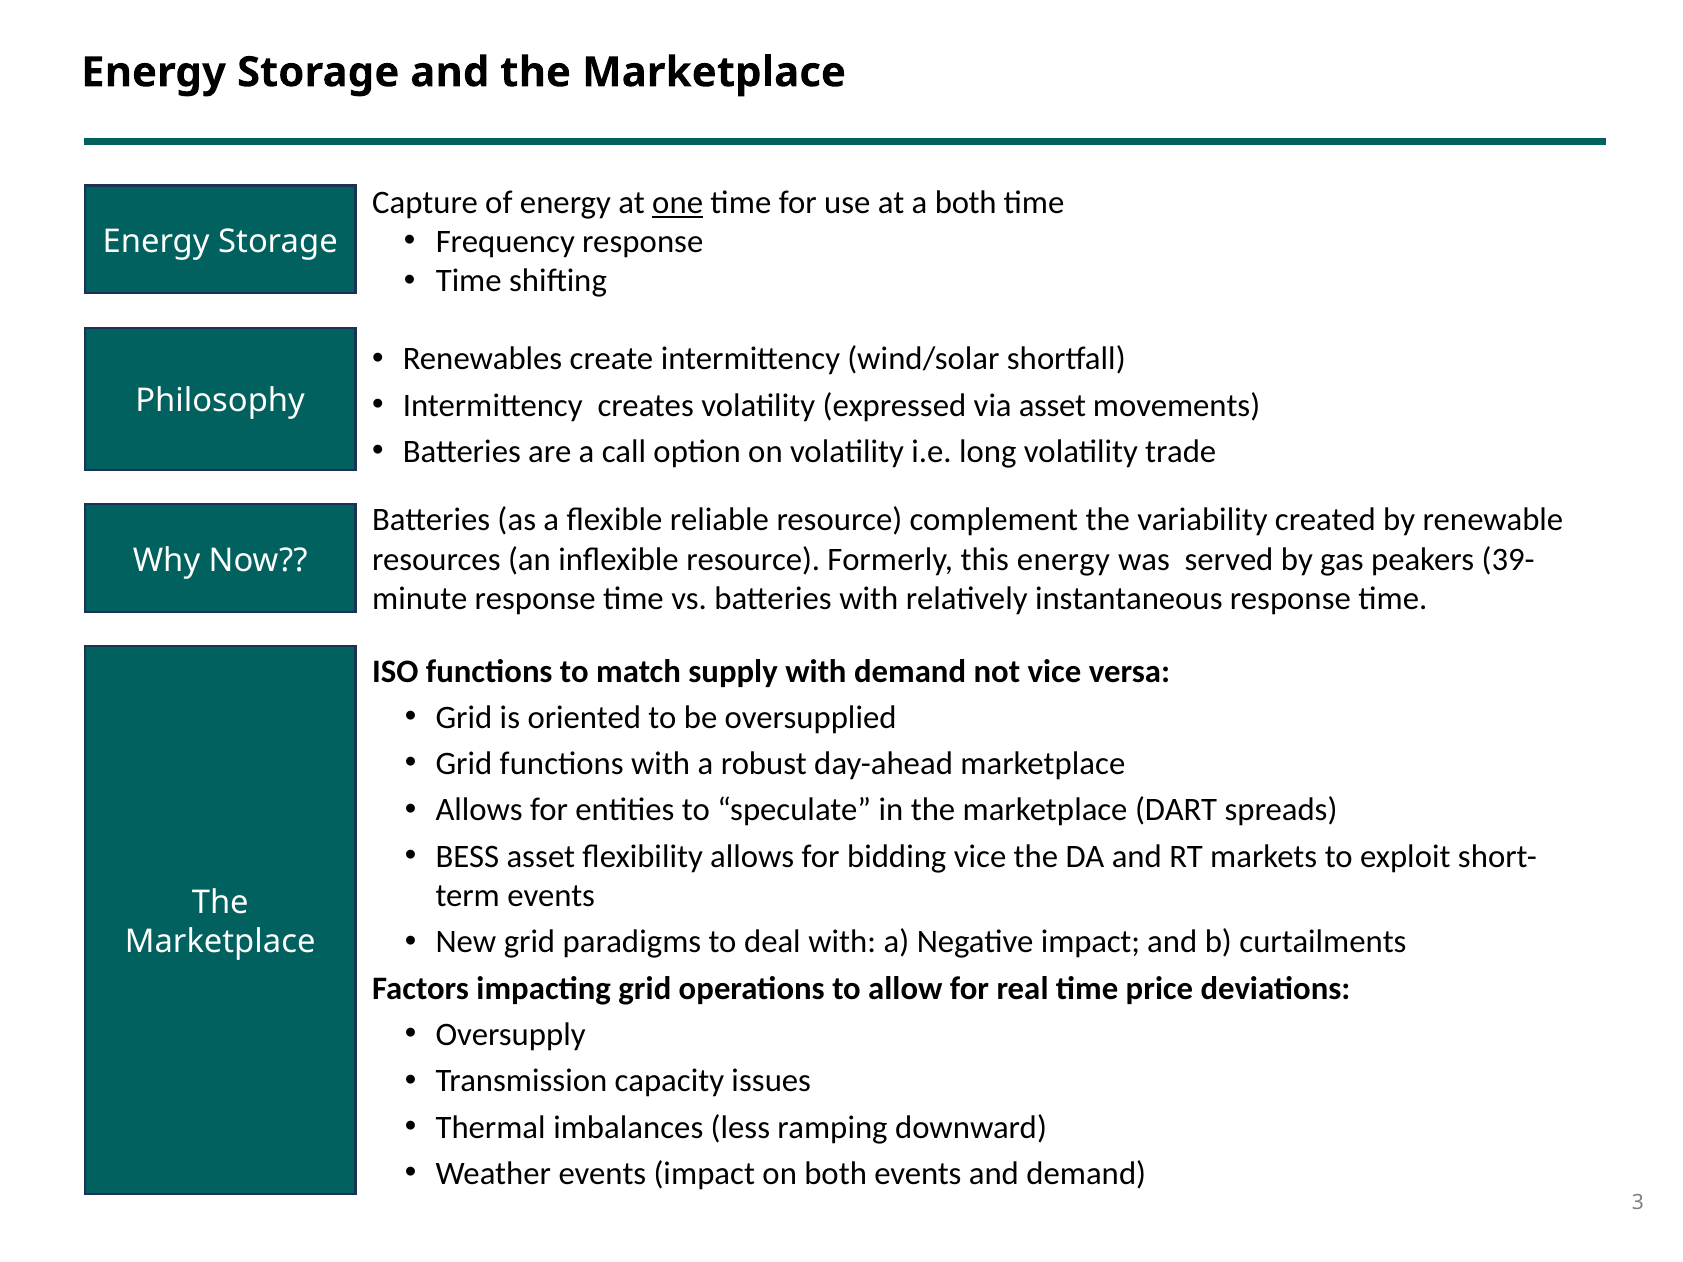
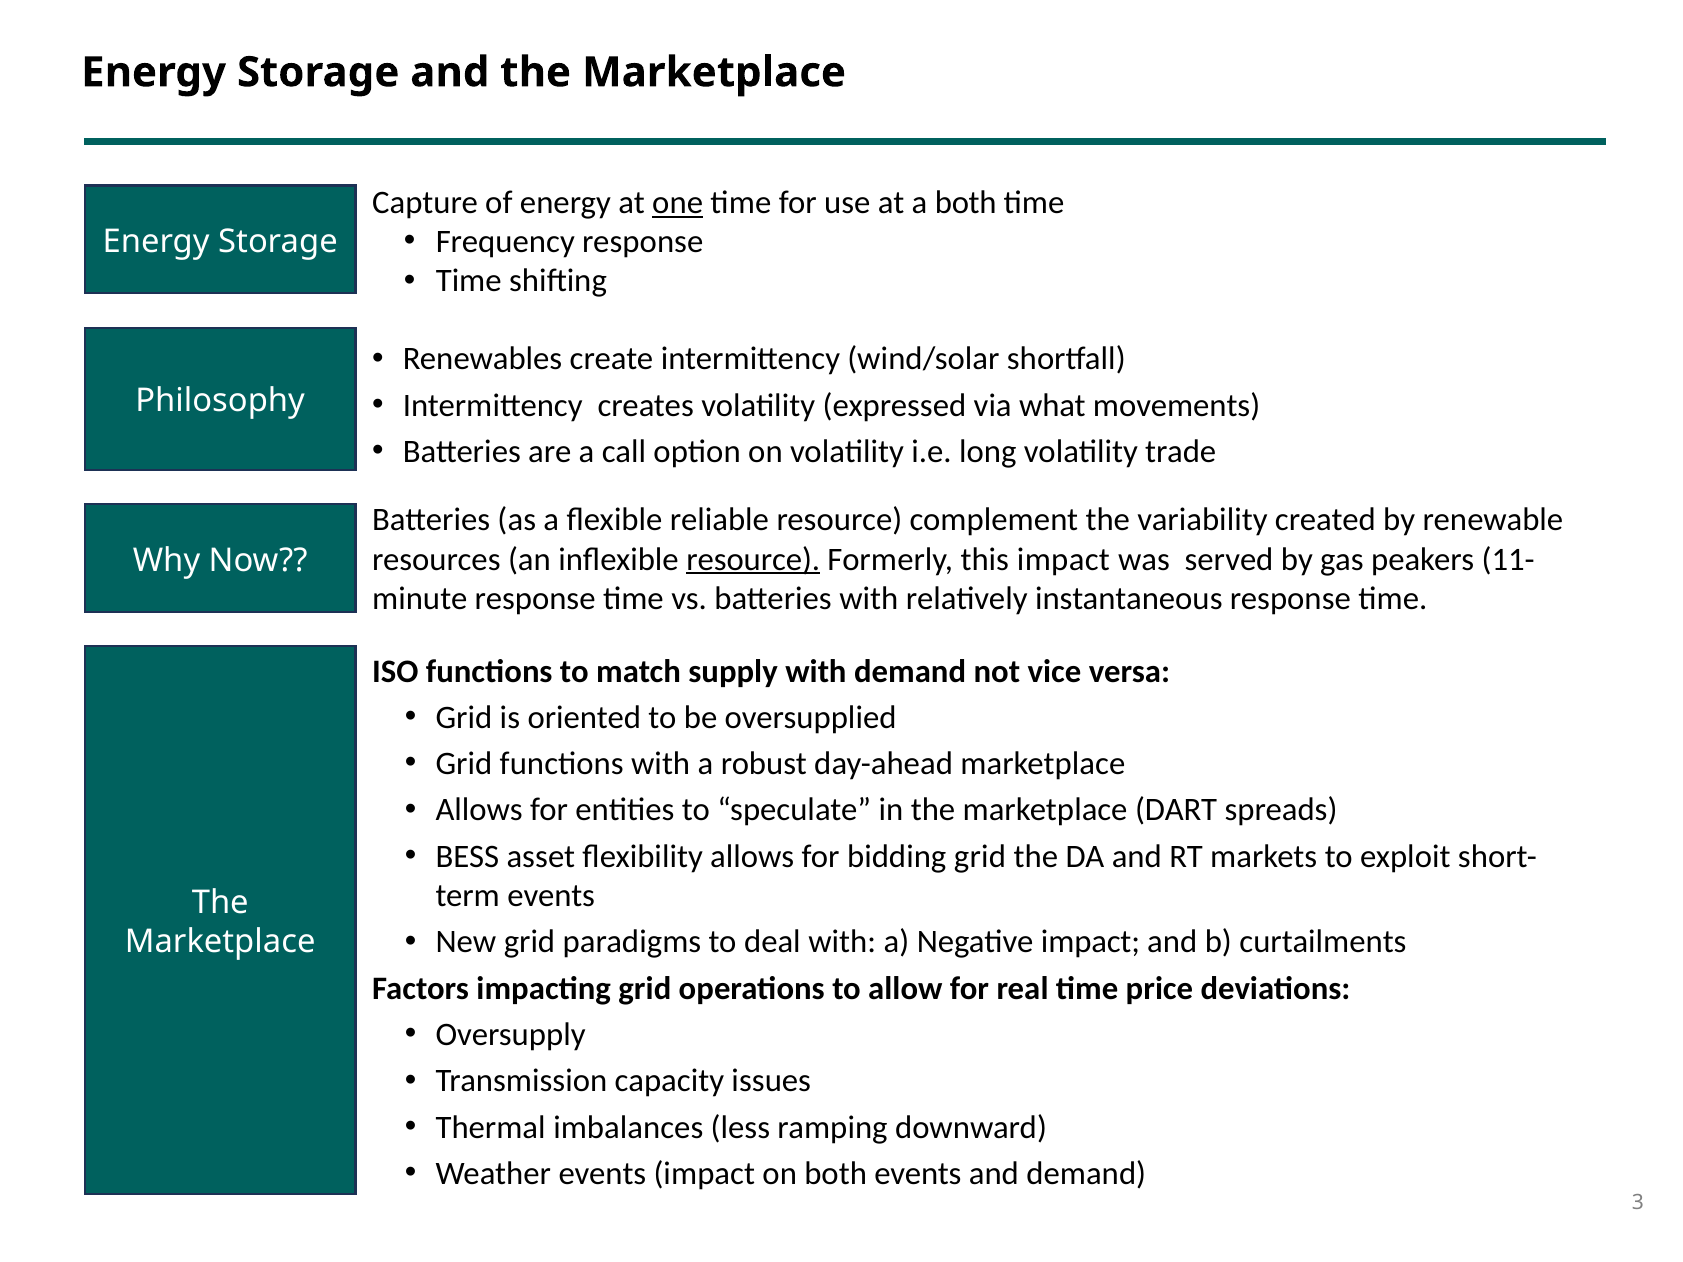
via asset: asset -> what
resource at (753, 559) underline: none -> present
this energy: energy -> impact
39-: 39- -> 11-
bidding vice: vice -> grid
